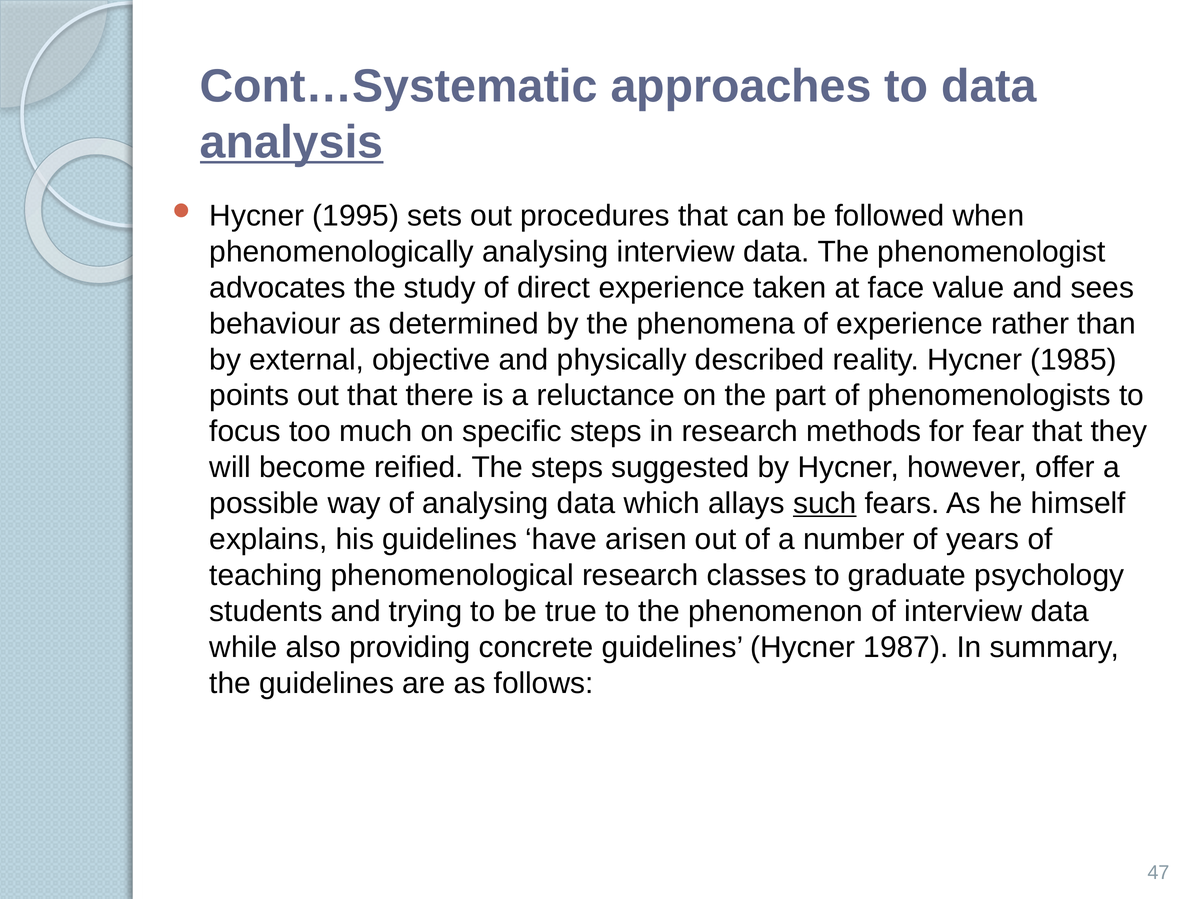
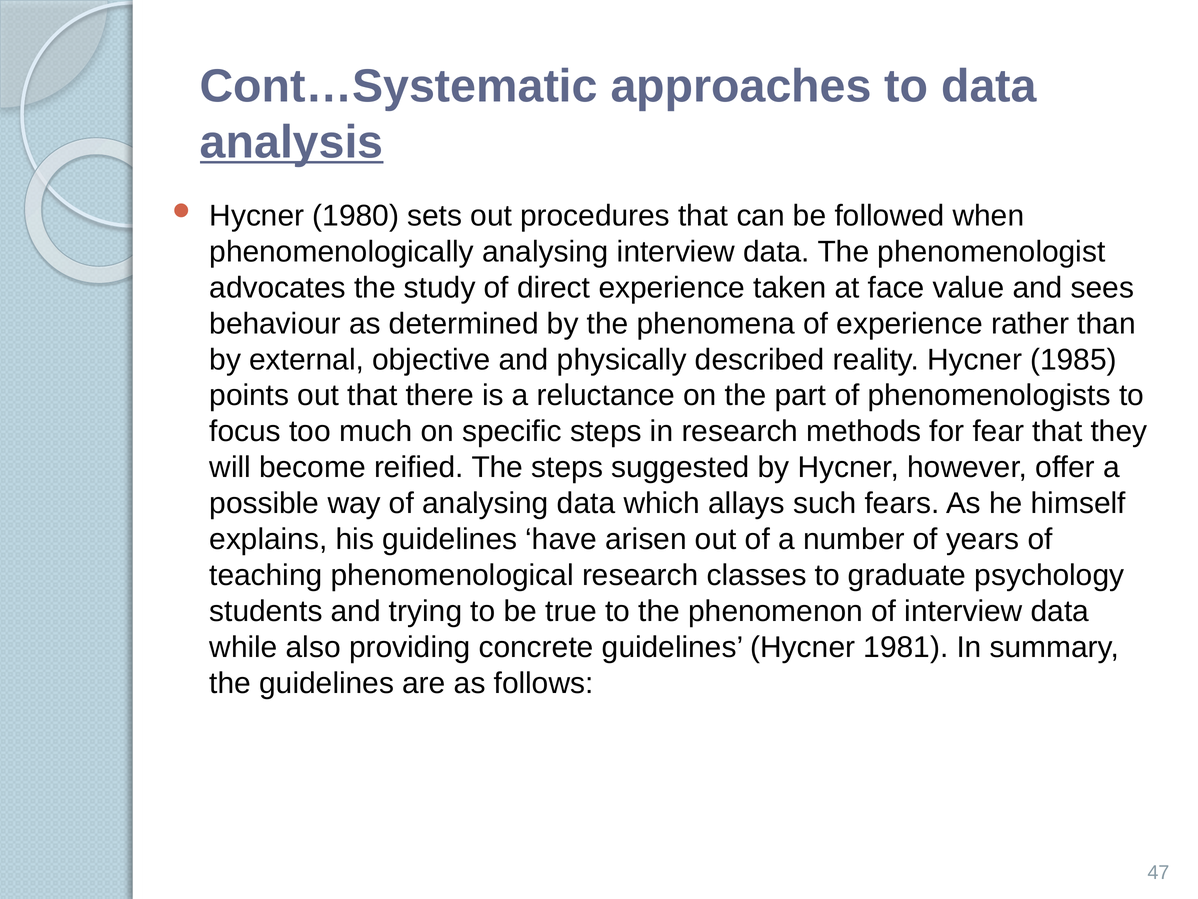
1995: 1995 -> 1980
such underline: present -> none
1987: 1987 -> 1981
